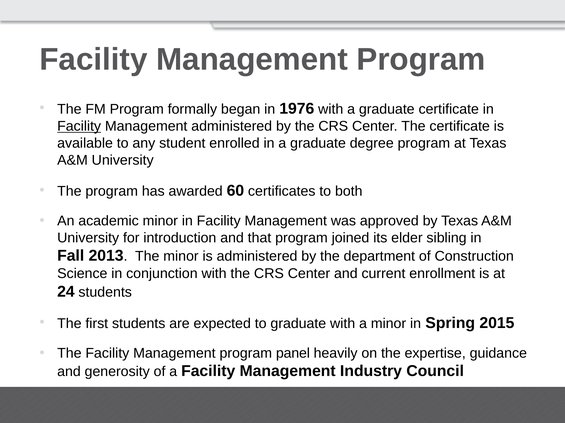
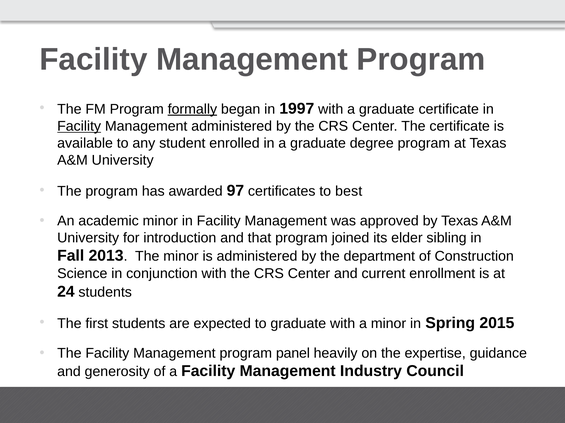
formally underline: none -> present
1976: 1976 -> 1997
60: 60 -> 97
both: both -> best
